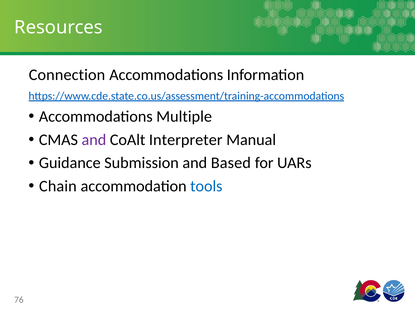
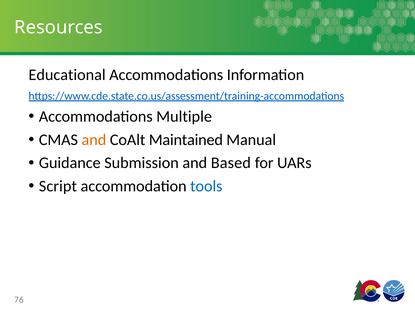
Connection: Connection -> Educational
and at (94, 140) colour: purple -> orange
Interpreter: Interpreter -> Maintained
Chain: Chain -> Script
